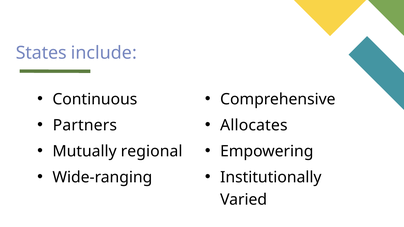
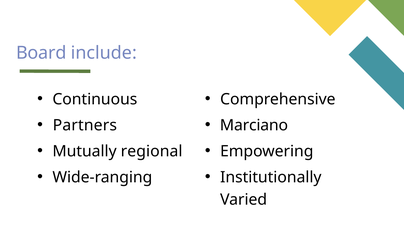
States: States -> Board
Allocates: Allocates -> Marciano
